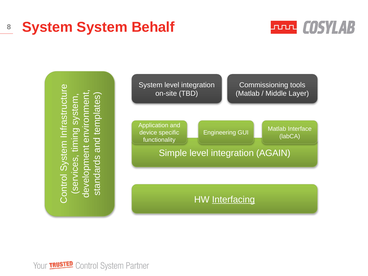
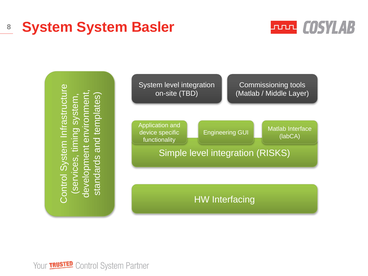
Behalf: Behalf -> Basler
AGAIN: AGAIN -> RISKS
Interfacing underline: present -> none
